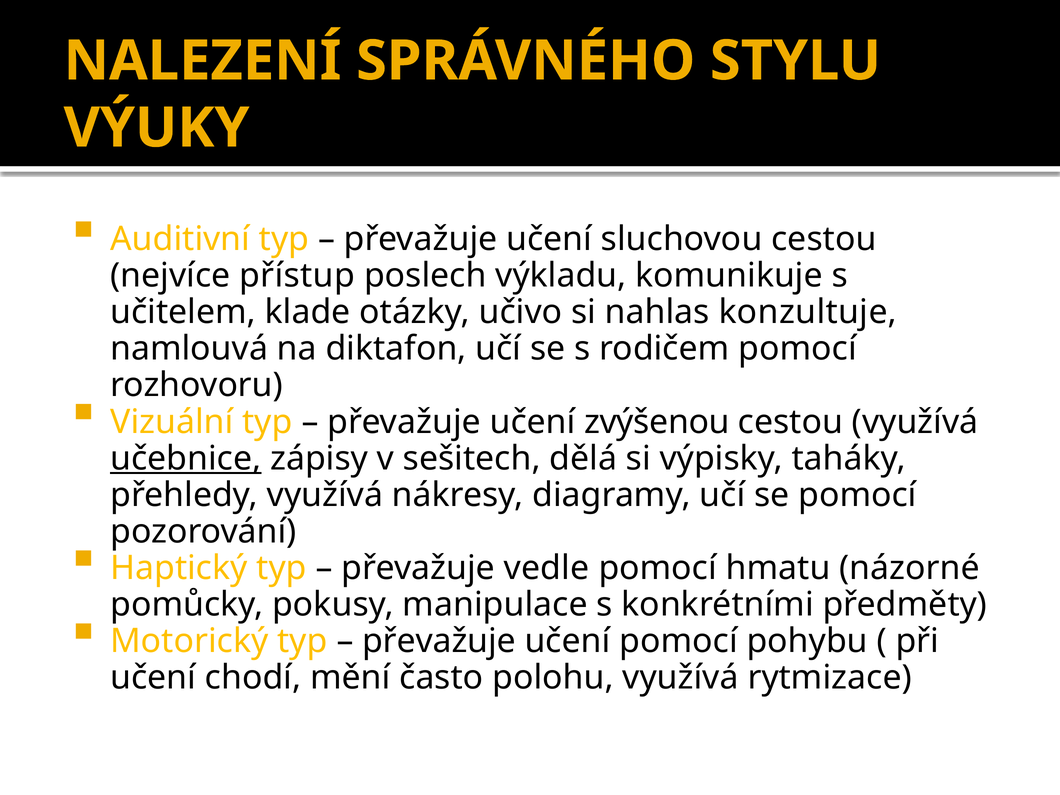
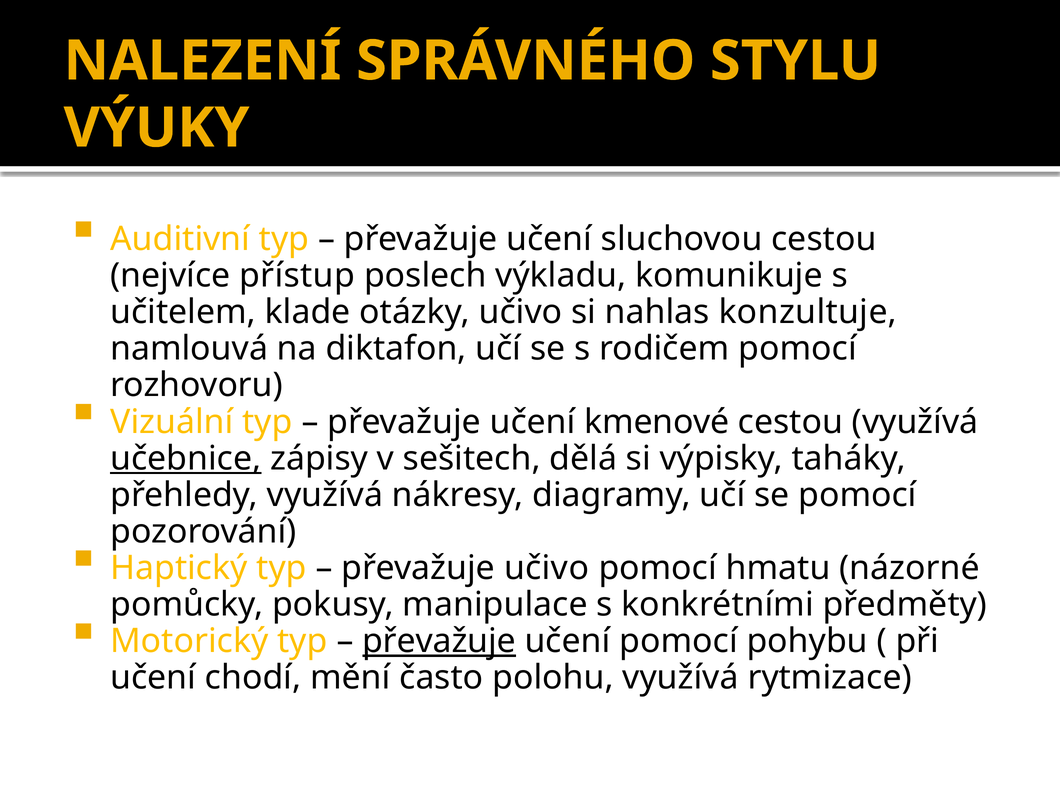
zvýšenou: zvýšenou -> kmenové
převažuje vedle: vedle -> učivo
převažuje at (439, 641) underline: none -> present
